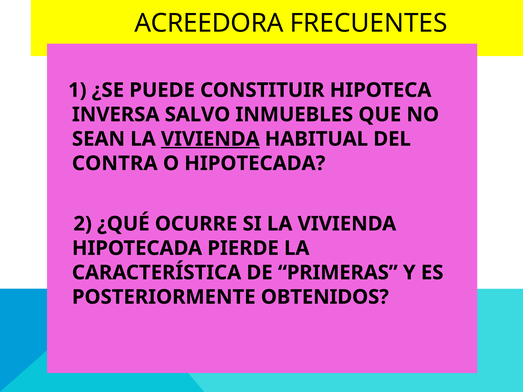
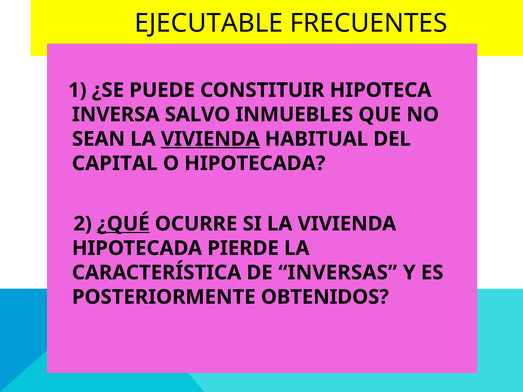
ACREEDORA: ACREEDORA -> EJECUTABLE
CONTRA: CONTRA -> CAPITAL
¿QUÉ underline: none -> present
PRIMERAS: PRIMERAS -> INVERSAS
